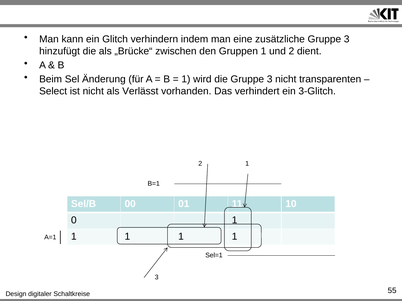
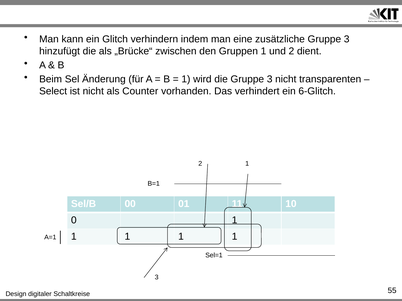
Verlässt: Verlässt -> Counter
3-Glitch: 3-Glitch -> 6-Glitch
